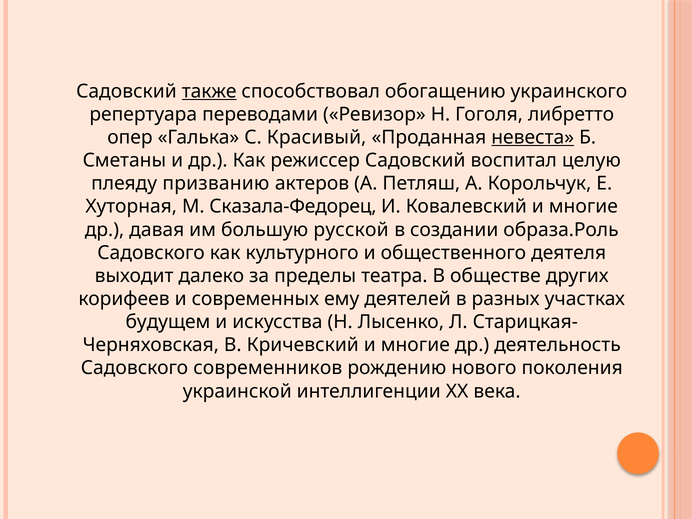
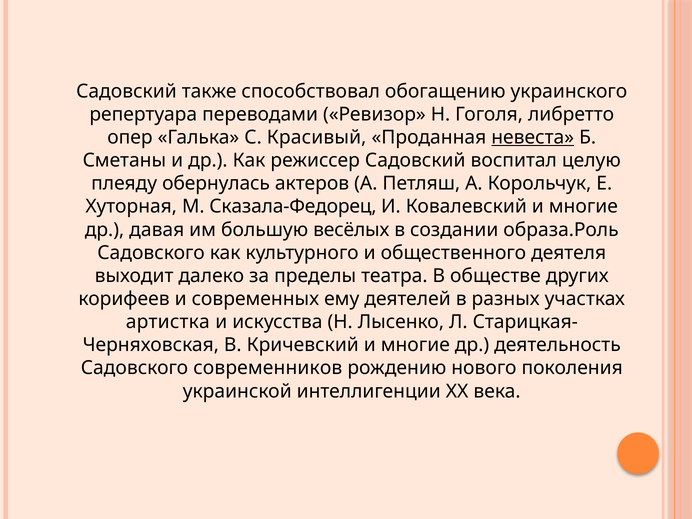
также underline: present -> none
призванию: призванию -> обернулась
русской: русской -> весёлых
будущем: будущем -> артистка
